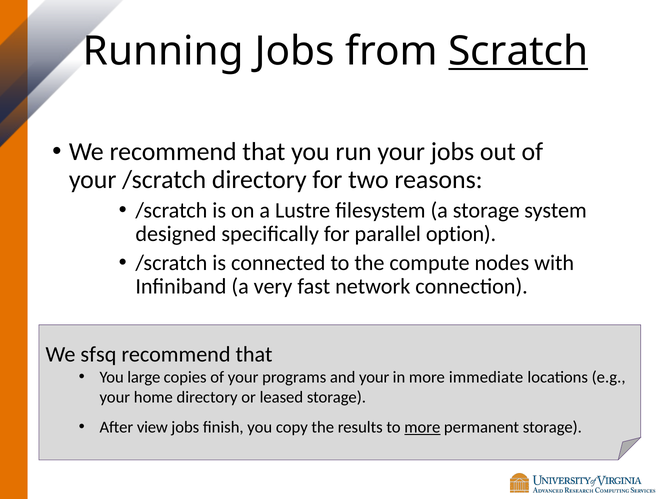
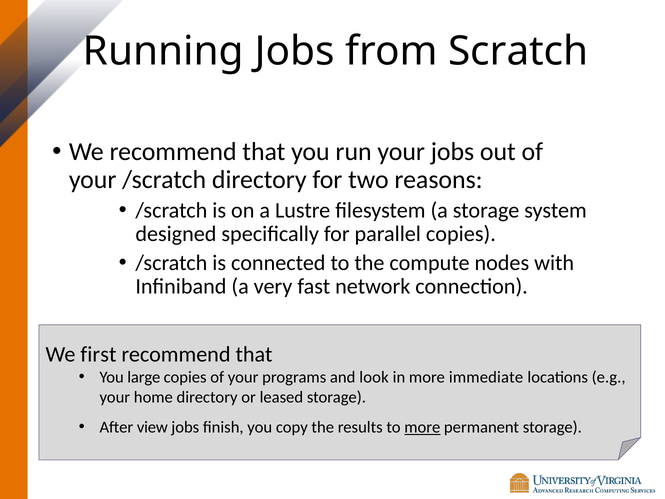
Scratch underline: present -> none
parallel option: option -> copies
sfsq: sfsq -> first
and your: your -> look
